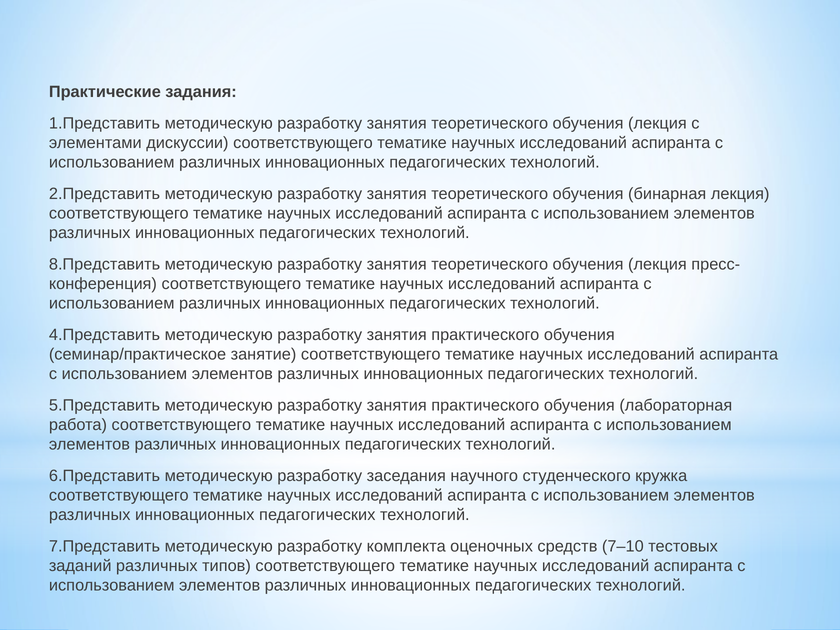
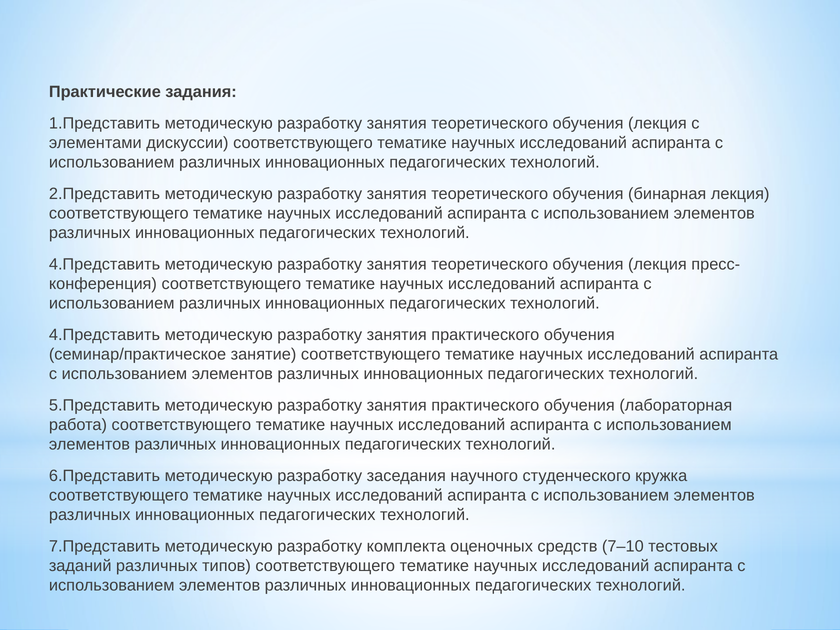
8.Представить at (105, 264): 8.Представить -> 4.Представить
